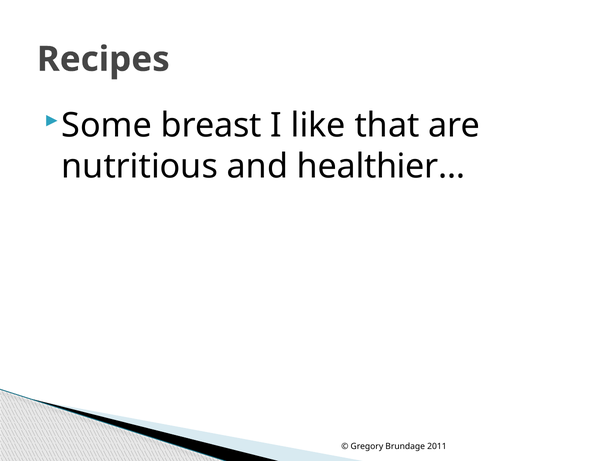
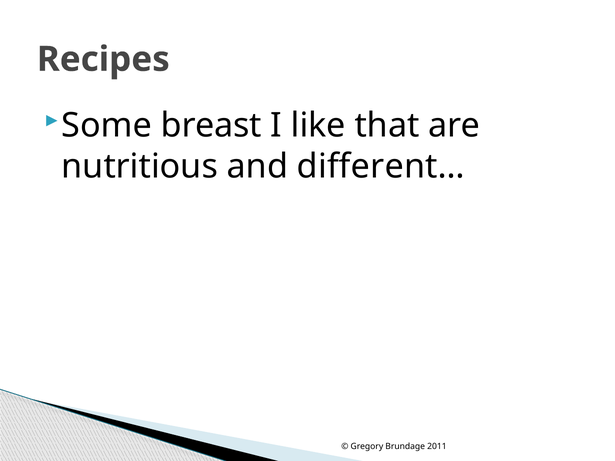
healthier…: healthier… -> different…
